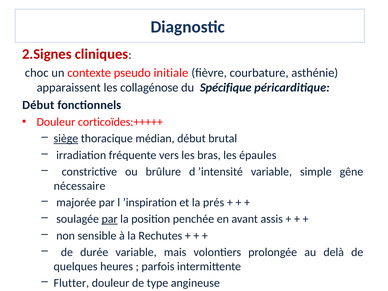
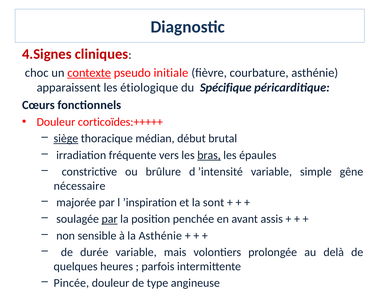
2.Signes: 2.Signes -> 4.Signes
contexte underline: none -> present
collagénose: collagénose -> étiologique
Début at (38, 105): Début -> Cœurs
bras underline: none -> present
prés: prés -> sont
la Rechutes: Rechutes -> Asthénie
Flutter: Flutter -> Pincée
